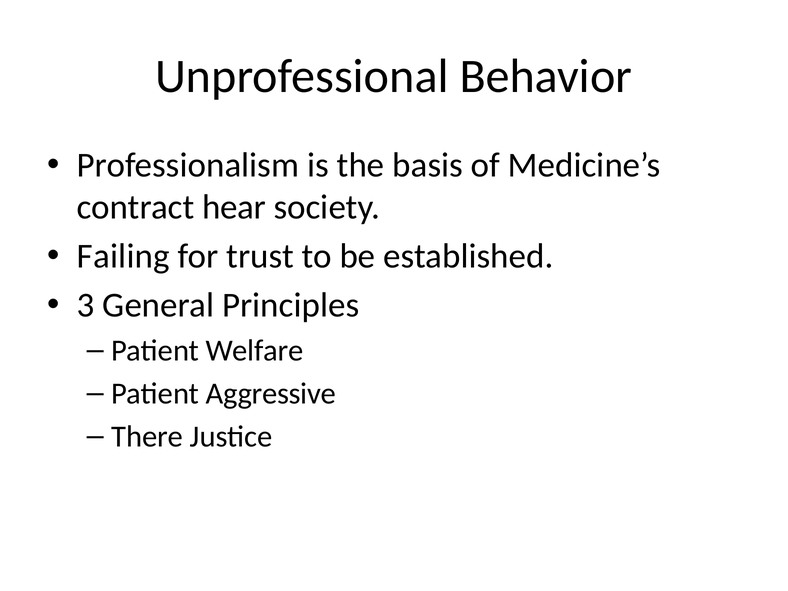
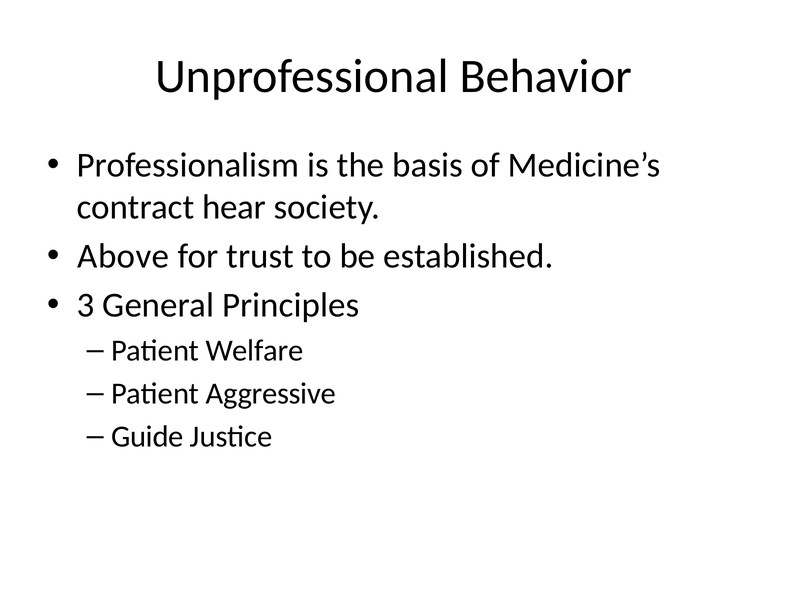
Failing: Failing -> Above
There: There -> Guide
